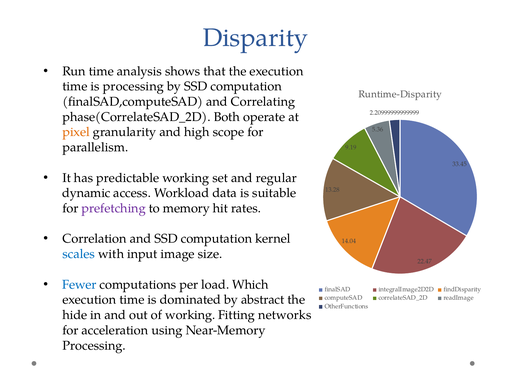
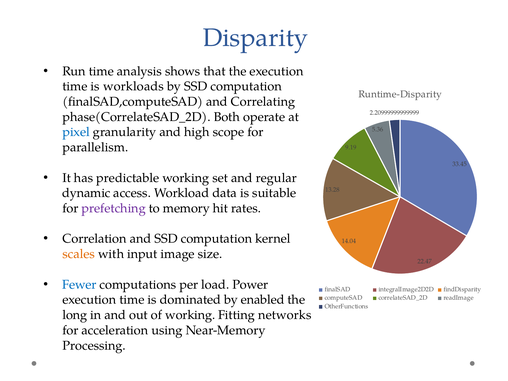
is processing: processing -> workloads
pixel colour: orange -> blue
scales colour: blue -> orange
Which: Which -> Power
abstract: abstract -> enabled
hide: hide -> long
